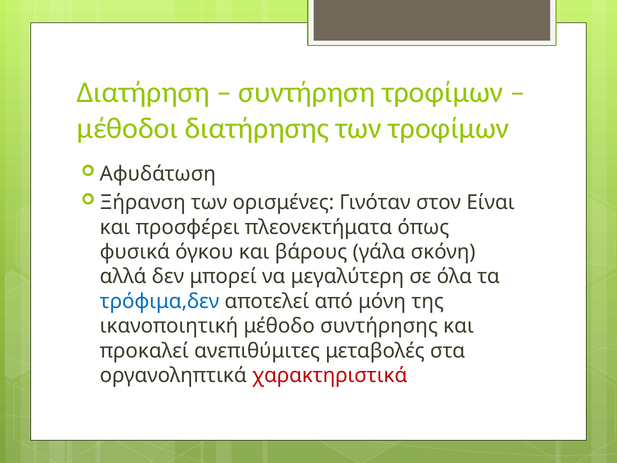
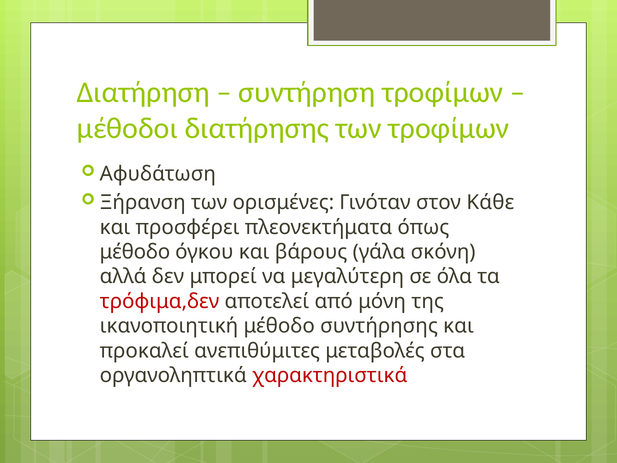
Είναι: Είναι -> Κάθε
φυσικά at (135, 252): φυσικά -> μέθοδο
τρόφιμα,δεν colour: blue -> red
